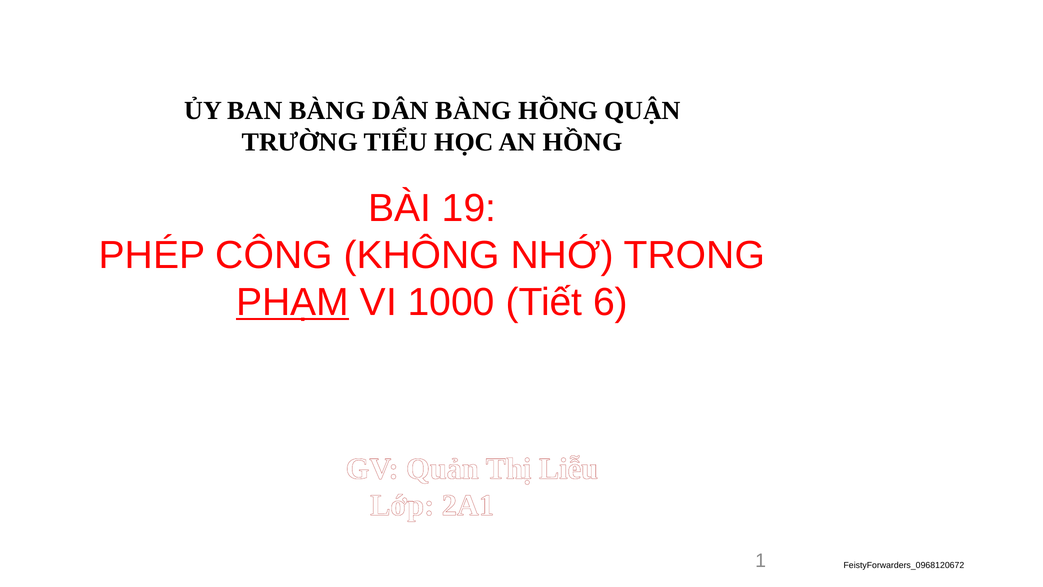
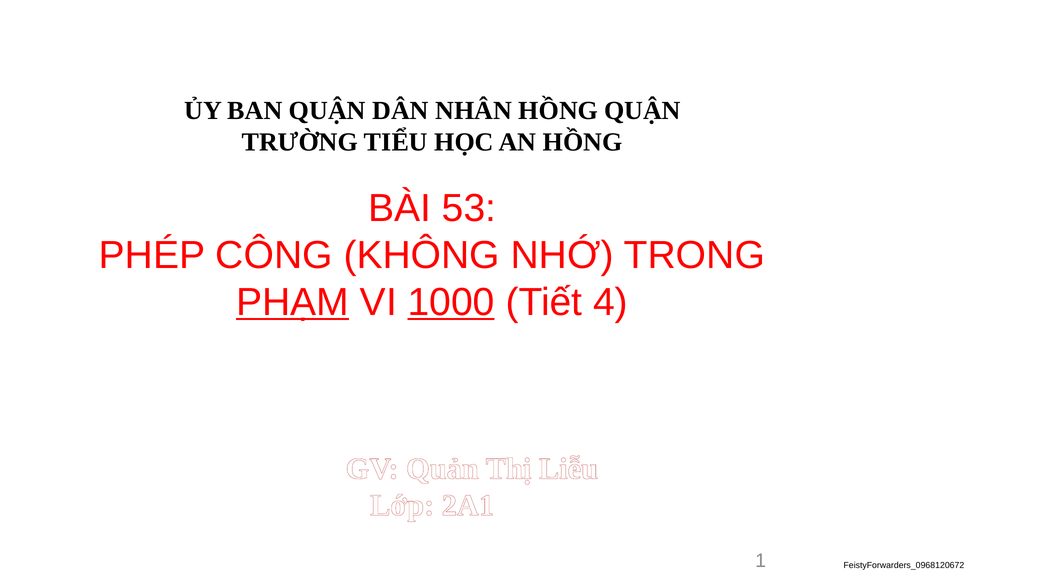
BAN BÀNG: BÀNG -> QUẬN
DÂN BÀNG: BÀNG -> NHÂN
19: 19 -> 53
1000 underline: none -> present
6: 6 -> 4
